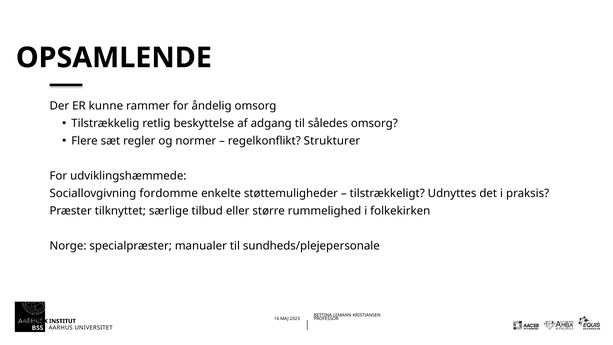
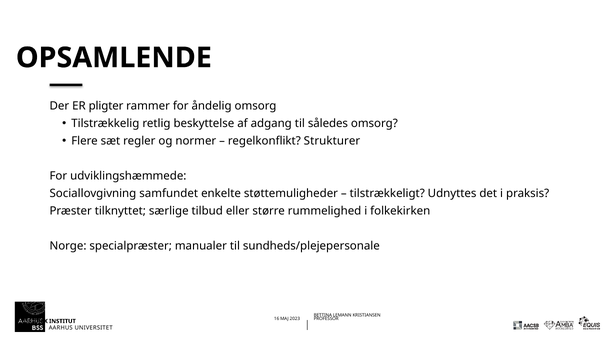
kunne: kunne -> pligter
fordomme: fordomme -> samfundet
